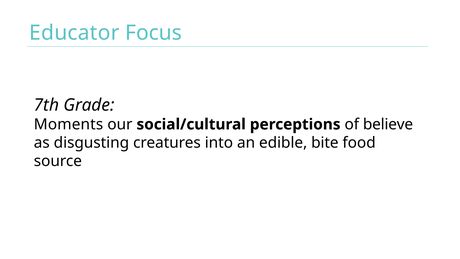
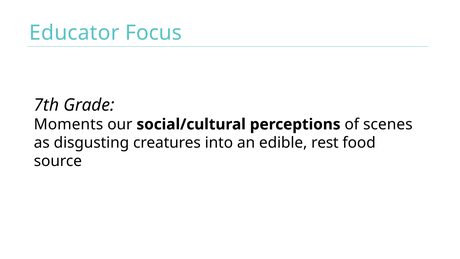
believe: believe -> scenes
bite: bite -> rest
